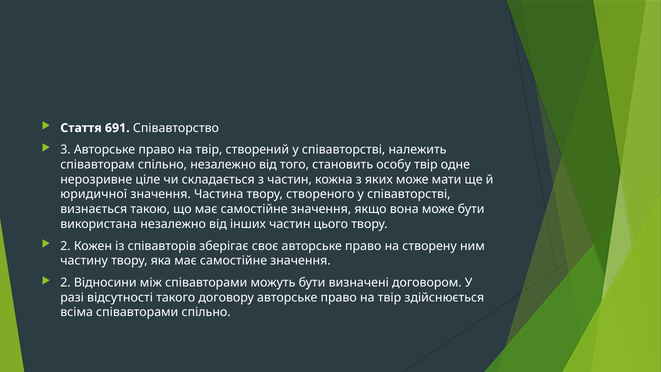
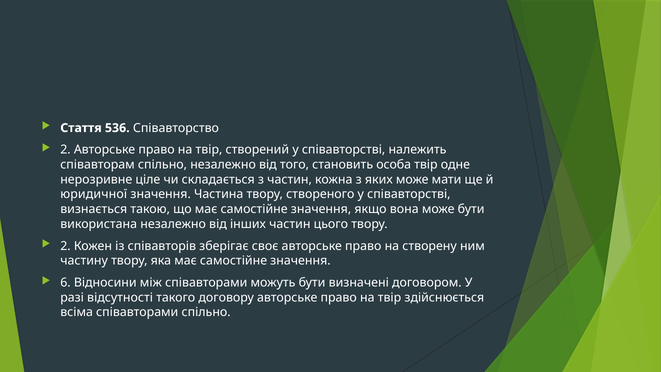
691: 691 -> 536
3 at (65, 150): 3 -> 2
особу: особу -> особа
2 at (65, 282): 2 -> 6
